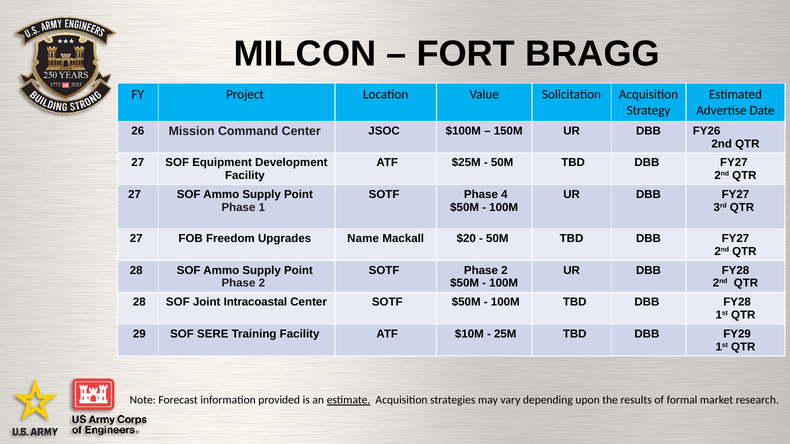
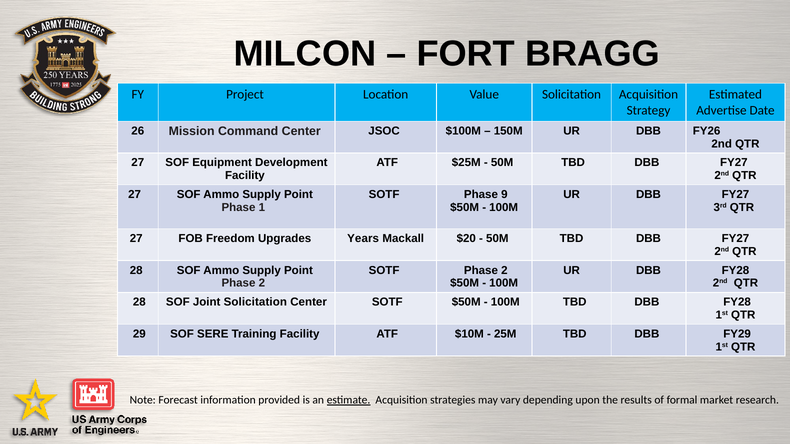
4: 4 -> 9
Name: Name -> Years
Joint Intracoastal: Intracoastal -> Solicitation
